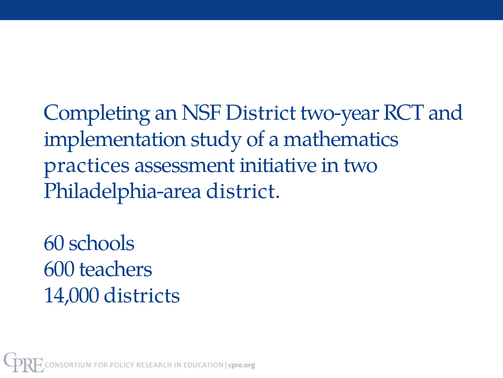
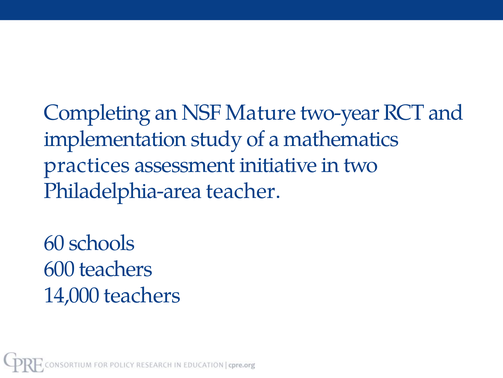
NSF District: District -> Mature
Philadelphia-area district: district -> teacher
14,000 districts: districts -> teachers
